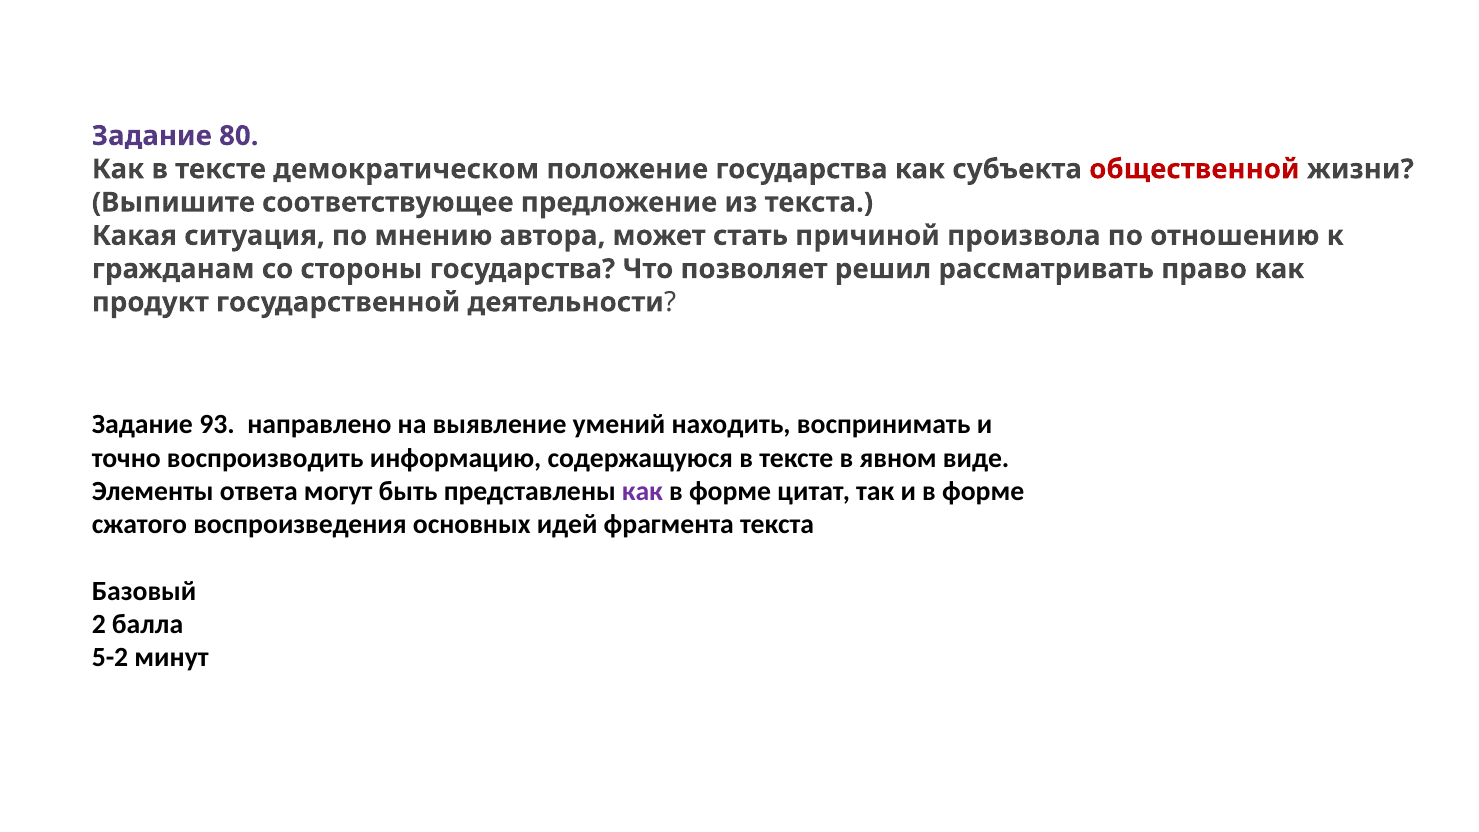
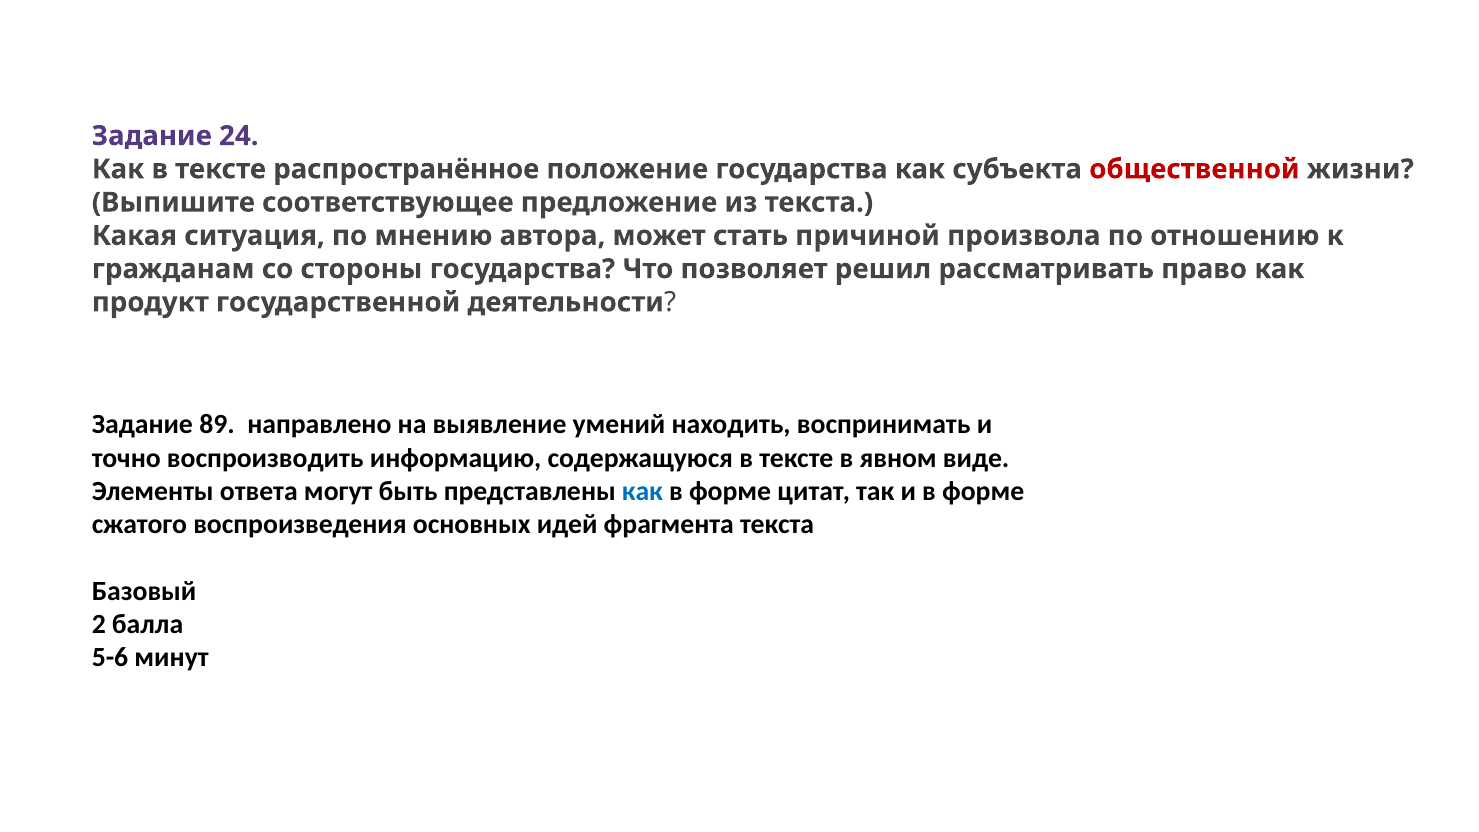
80: 80 -> 24
демократическом: демократическом -> распространённое
93: 93 -> 89
как at (642, 491) colour: purple -> blue
5-2: 5-2 -> 5-6
